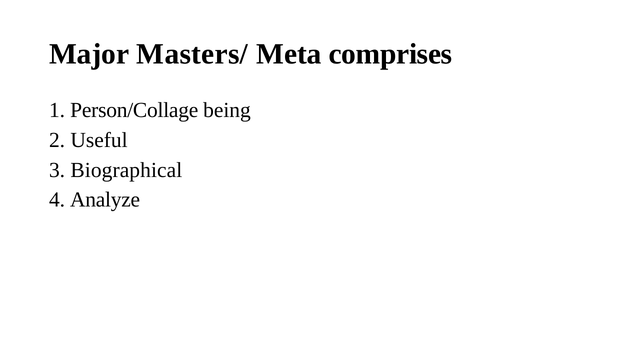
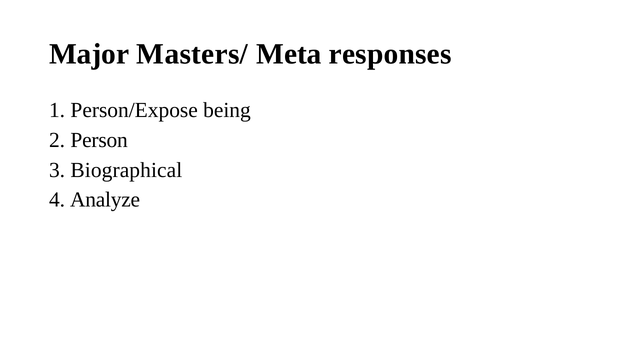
comprises: comprises -> responses
Person/Collage: Person/Collage -> Person/Expose
Useful: Useful -> Person
